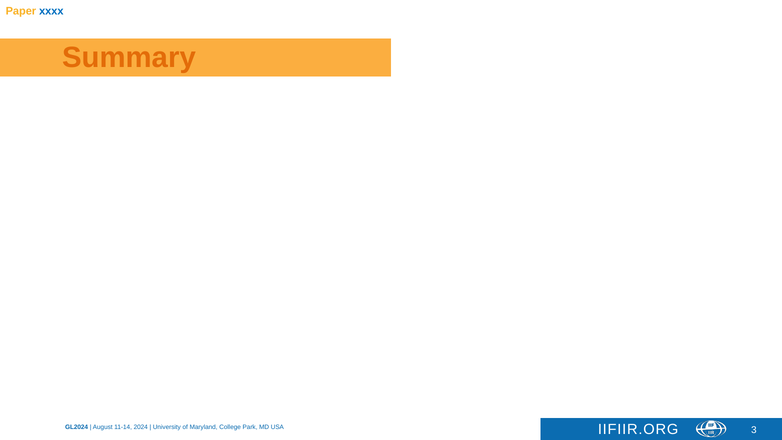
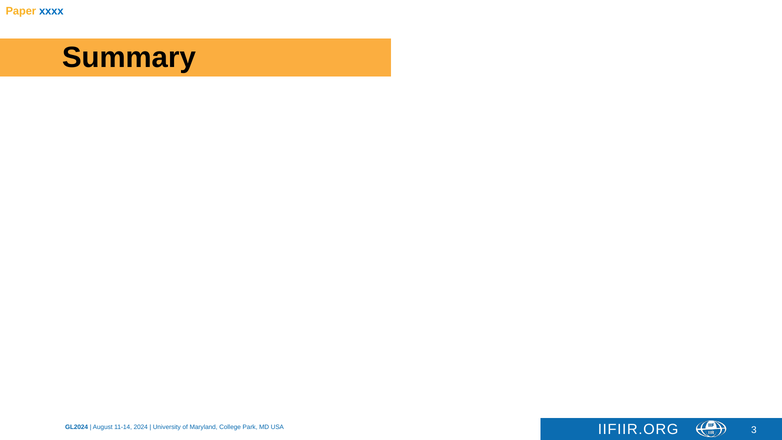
Summary colour: orange -> black
